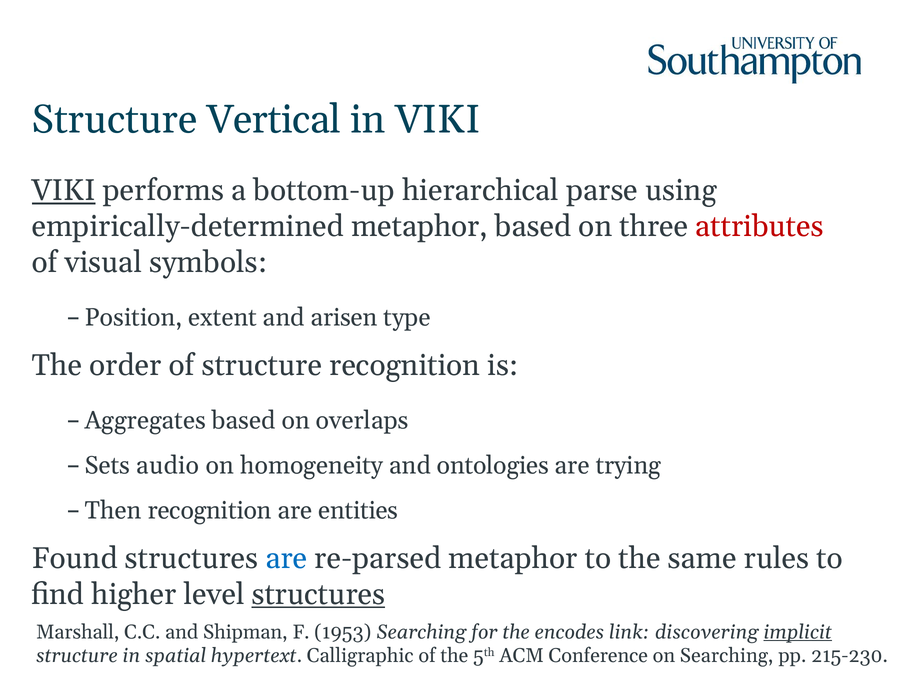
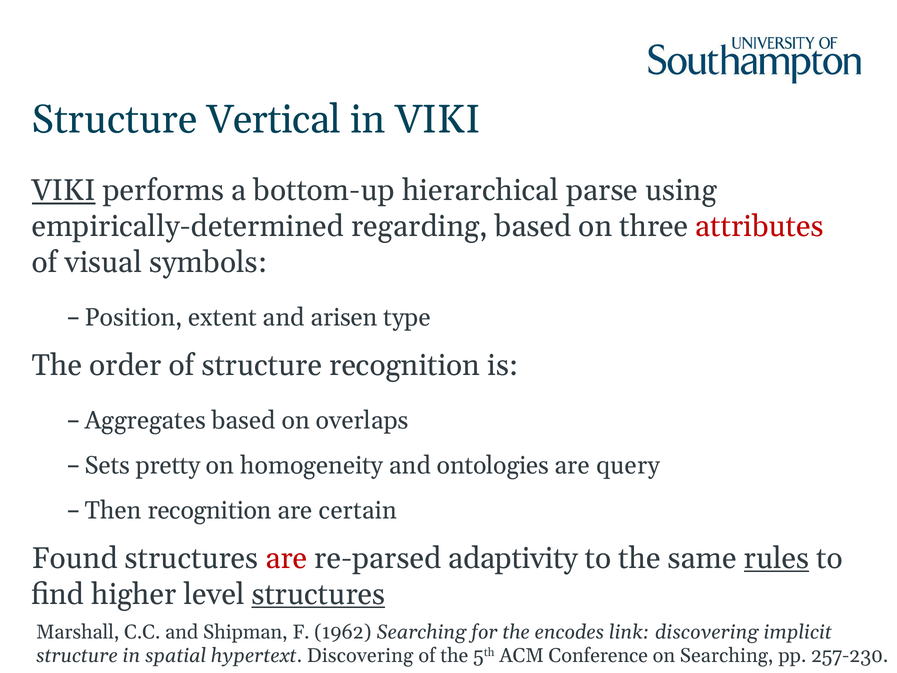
empirically-determined metaphor: metaphor -> regarding
audio: audio -> pretty
trying: trying -> query
entities: entities -> certain
are at (286, 558) colour: blue -> red
re-parsed metaphor: metaphor -> adaptivity
rules underline: none -> present
1953: 1953 -> 1962
implicit underline: present -> none
hypertext Calligraphic: Calligraphic -> Discovering
215-230: 215-230 -> 257-230
